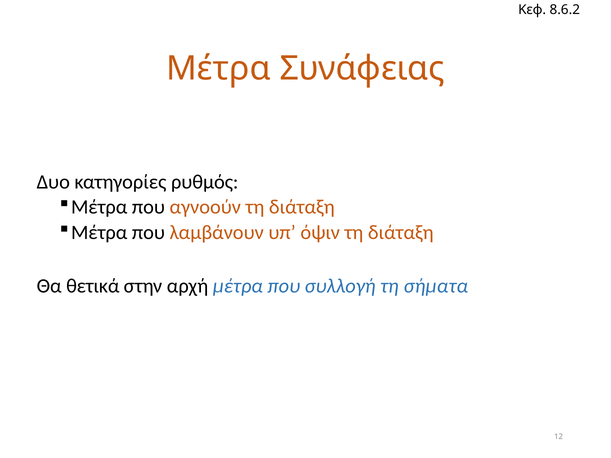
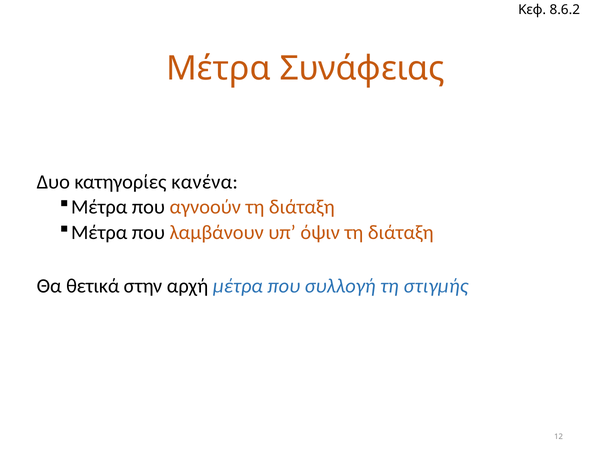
ρυθμός: ρυθμός -> κανένα
σήματα: σήματα -> στιγμής
